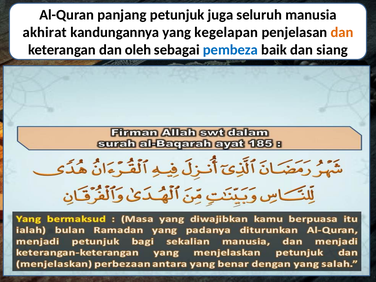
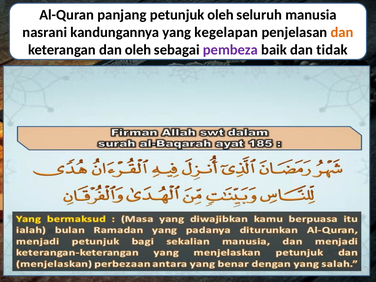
petunjuk juga: juga -> oleh
akhirat: akhirat -> nasrani
pembeza colour: blue -> purple
siang: siang -> tidak
